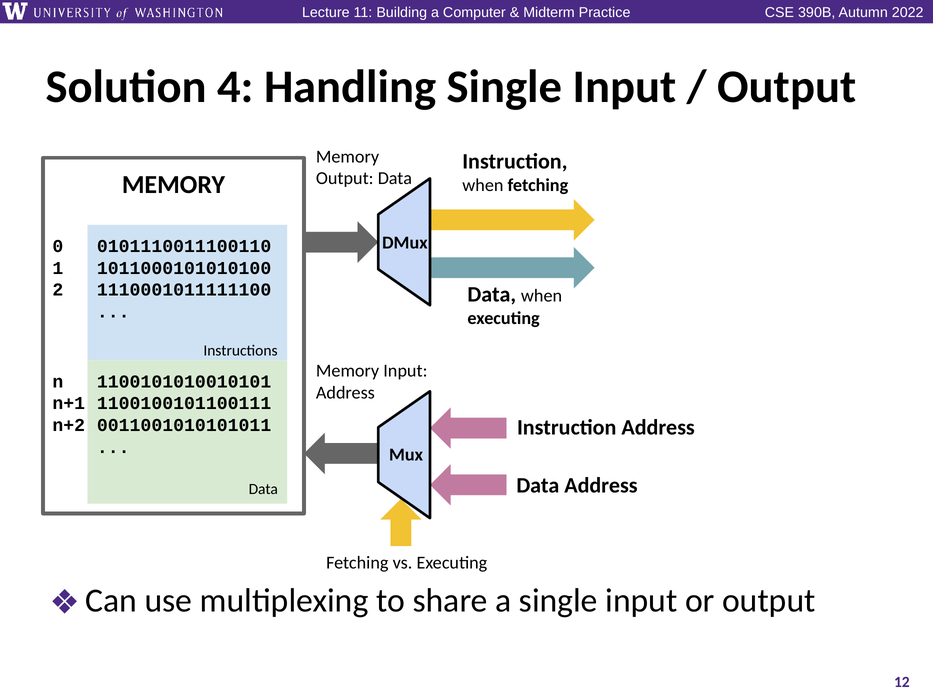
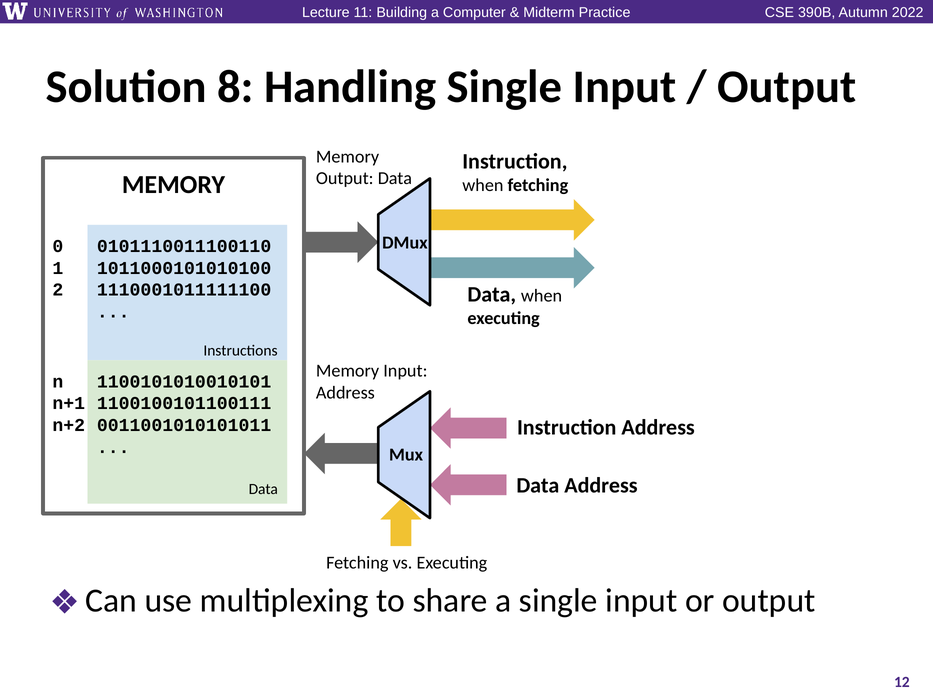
4: 4 -> 8
